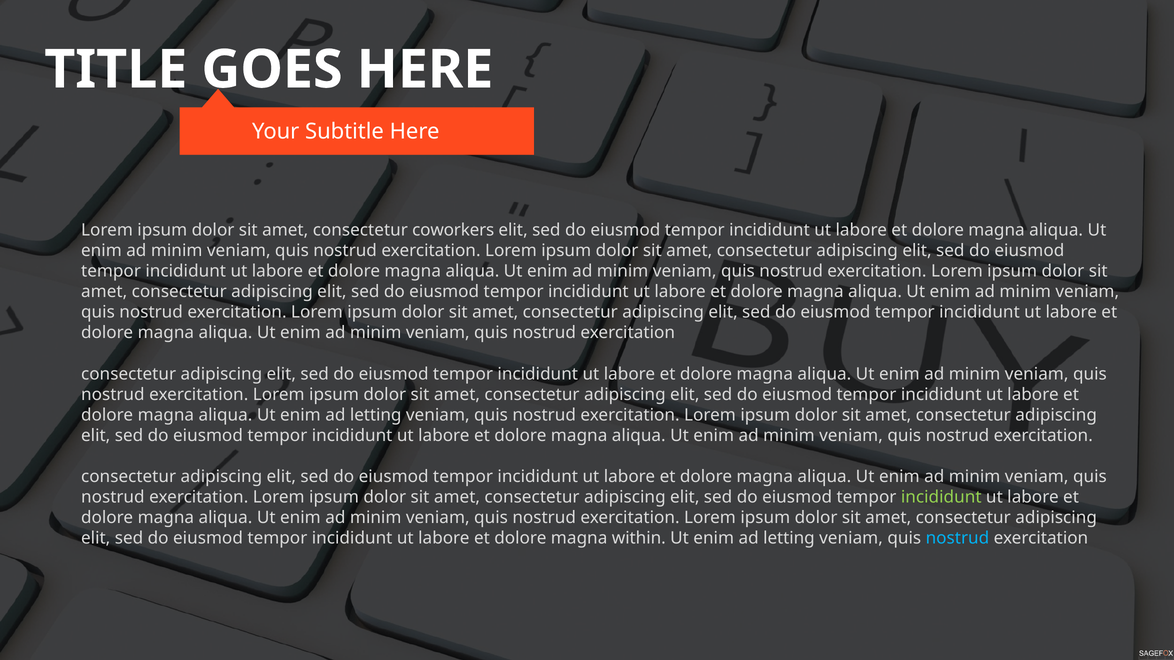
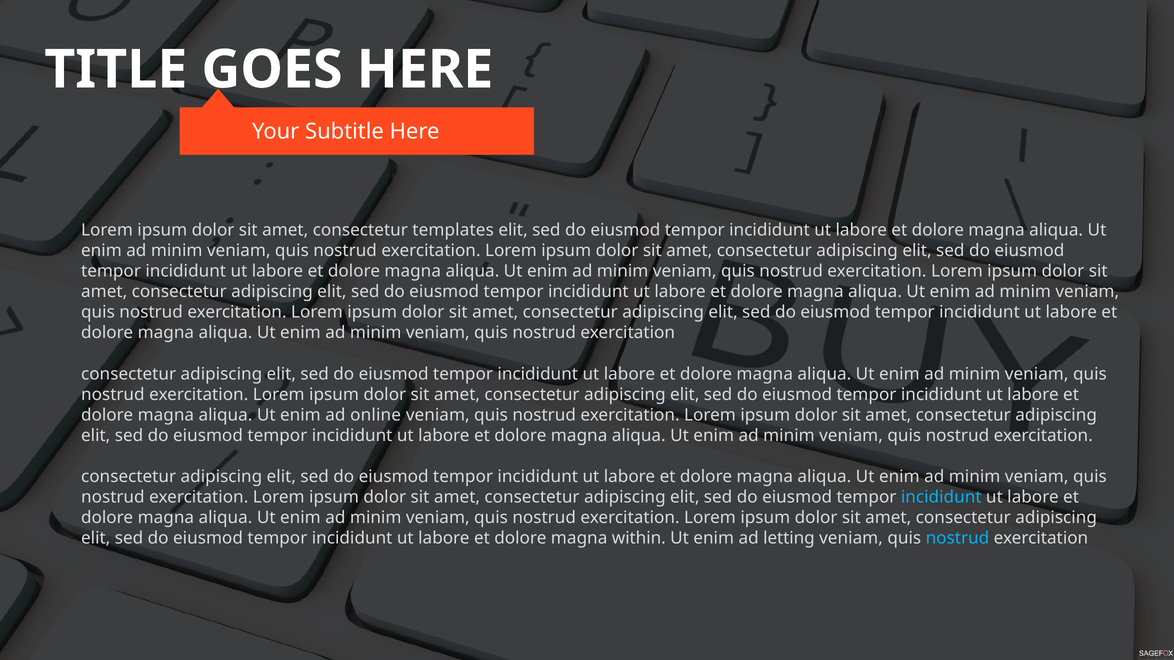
coworkers: coworkers -> templates
letting at (376, 415): letting -> online
incididunt at (941, 497) colour: light green -> light blue
